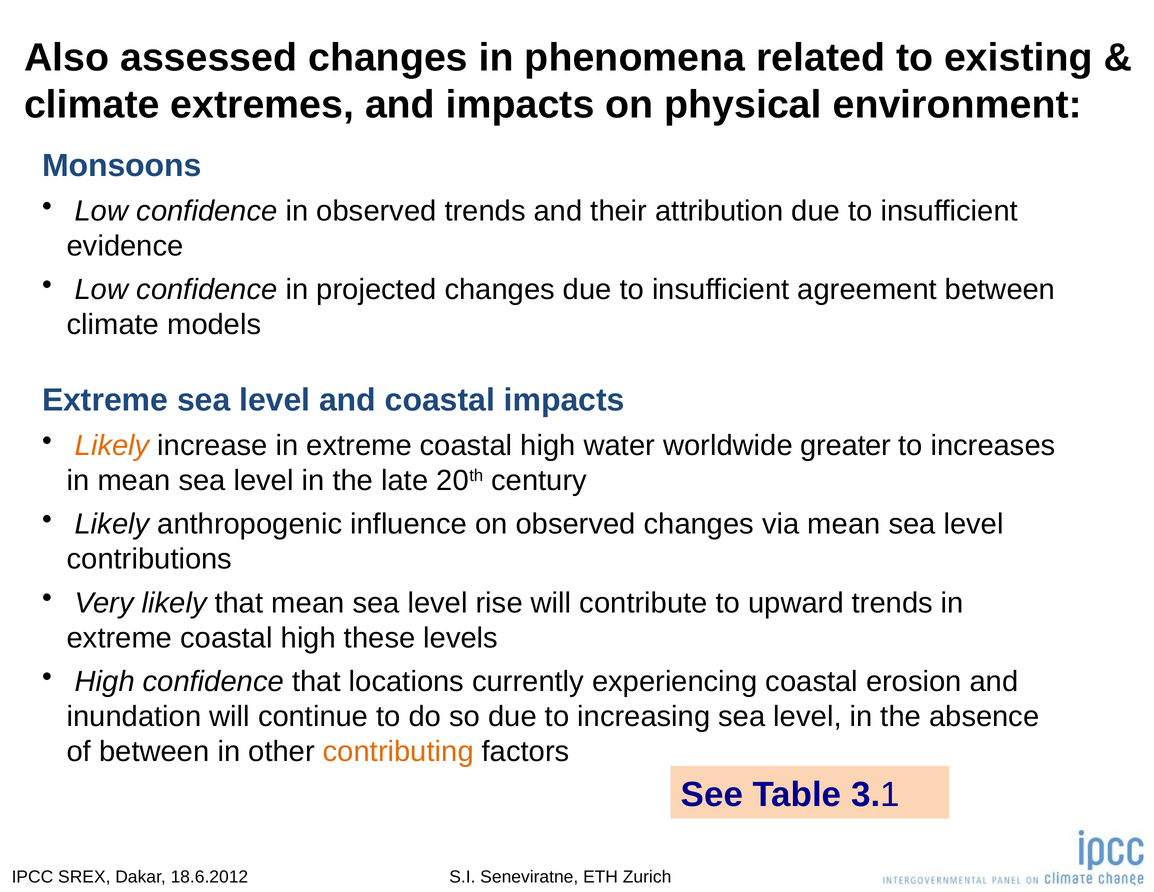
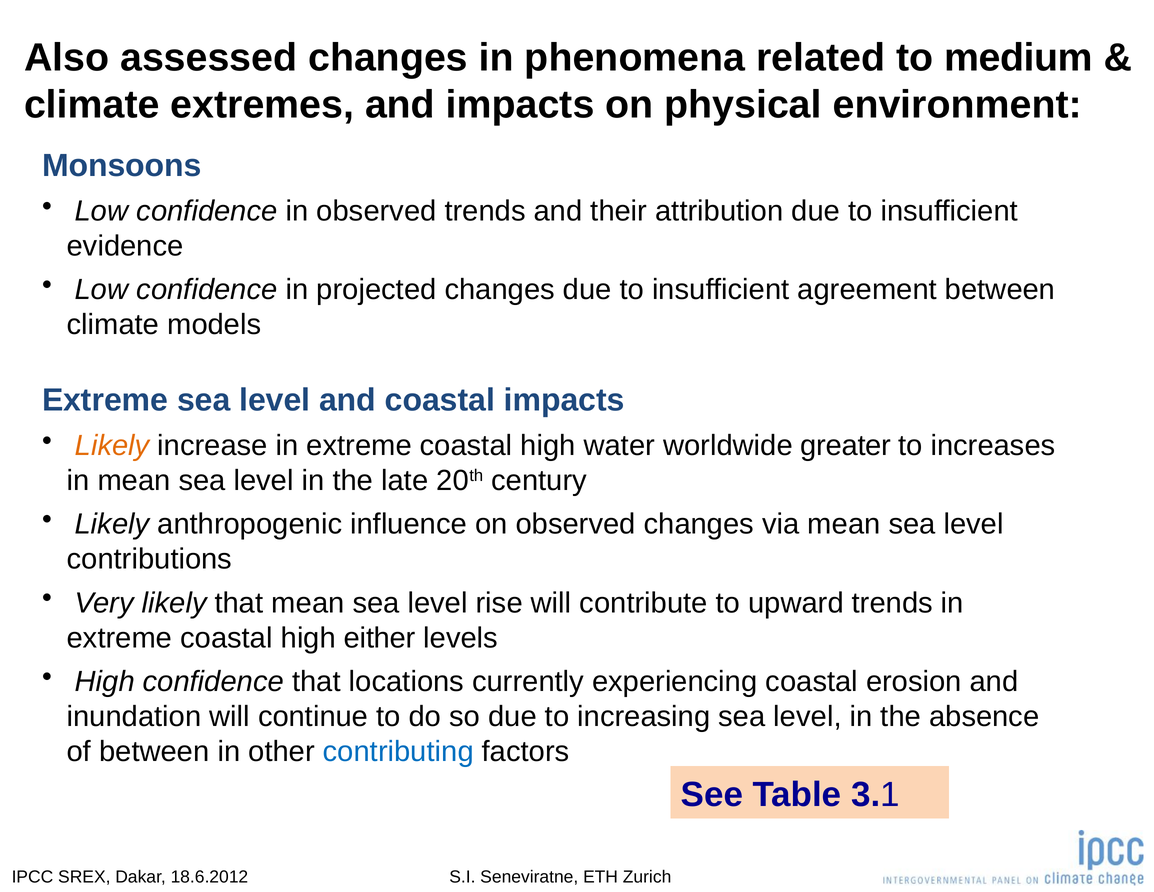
existing: existing -> medium
these: these -> either
contributing colour: orange -> blue
